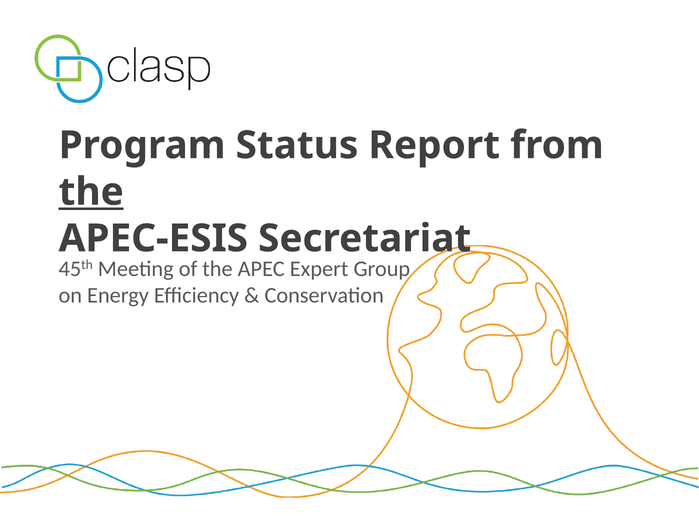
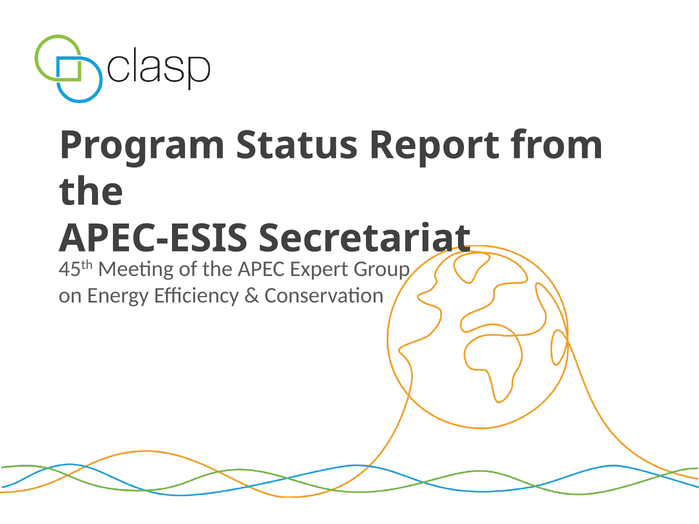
the at (91, 192) underline: present -> none
